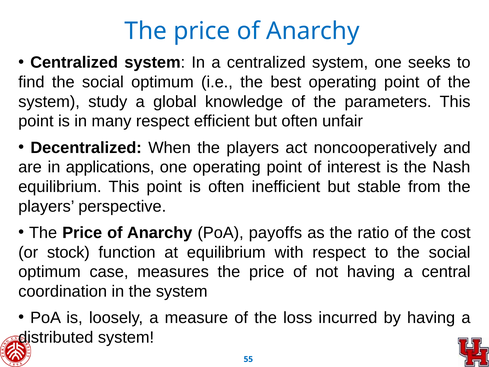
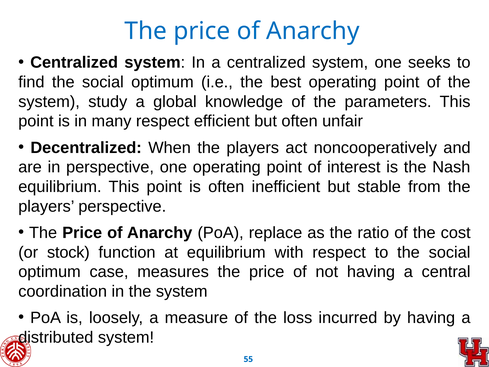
in applications: applications -> perspective
payoffs: payoffs -> replace
